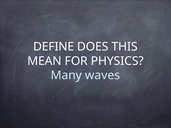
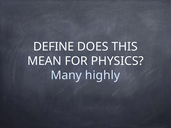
waves: waves -> highly
